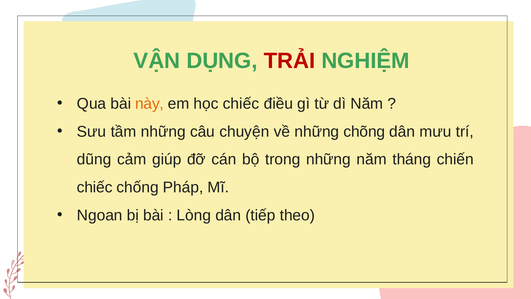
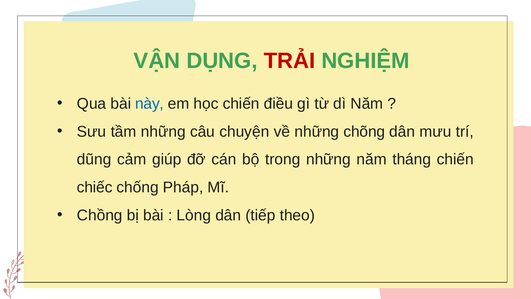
này colour: orange -> blue
học chiếc: chiếc -> chiến
Ngoan: Ngoan -> Chồng
